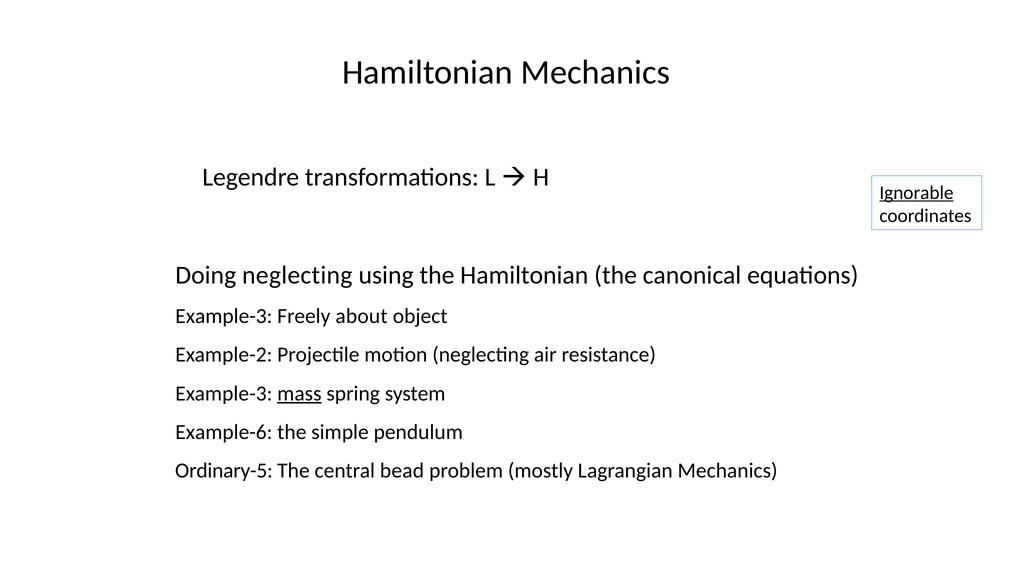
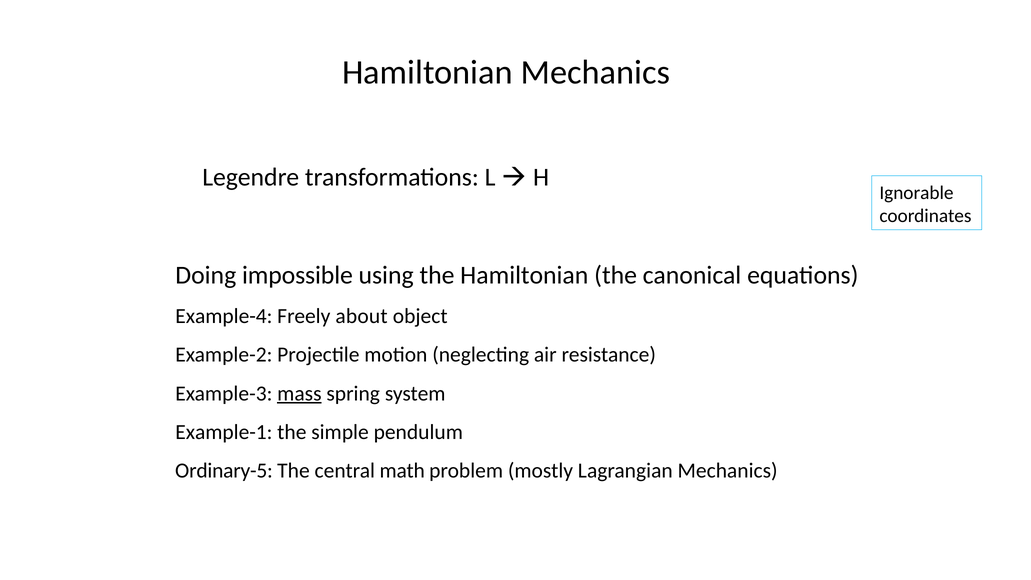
Ignorable underline: present -> none
Doing neglecting: neglecting -> impossible
Example-3 at (224, 316): Example-3 -> Example-4
Example-6: Example-6 -> Example-1
bead: bead -> math
